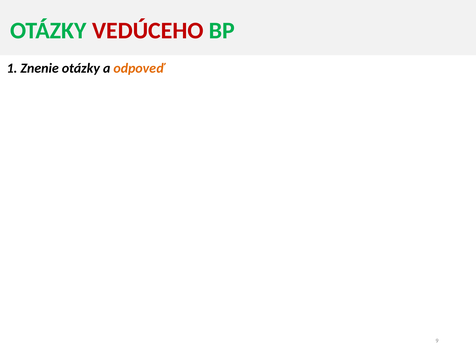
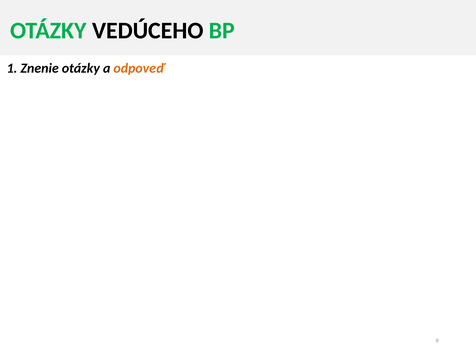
VEDÚCEHO colour: red -> black
